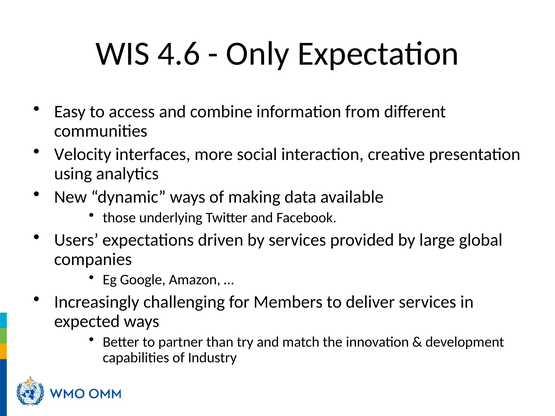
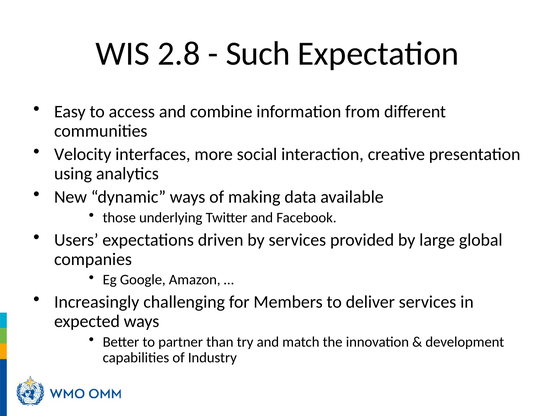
4.6: 4.6 -> 2.8
Only: Only -> Such
